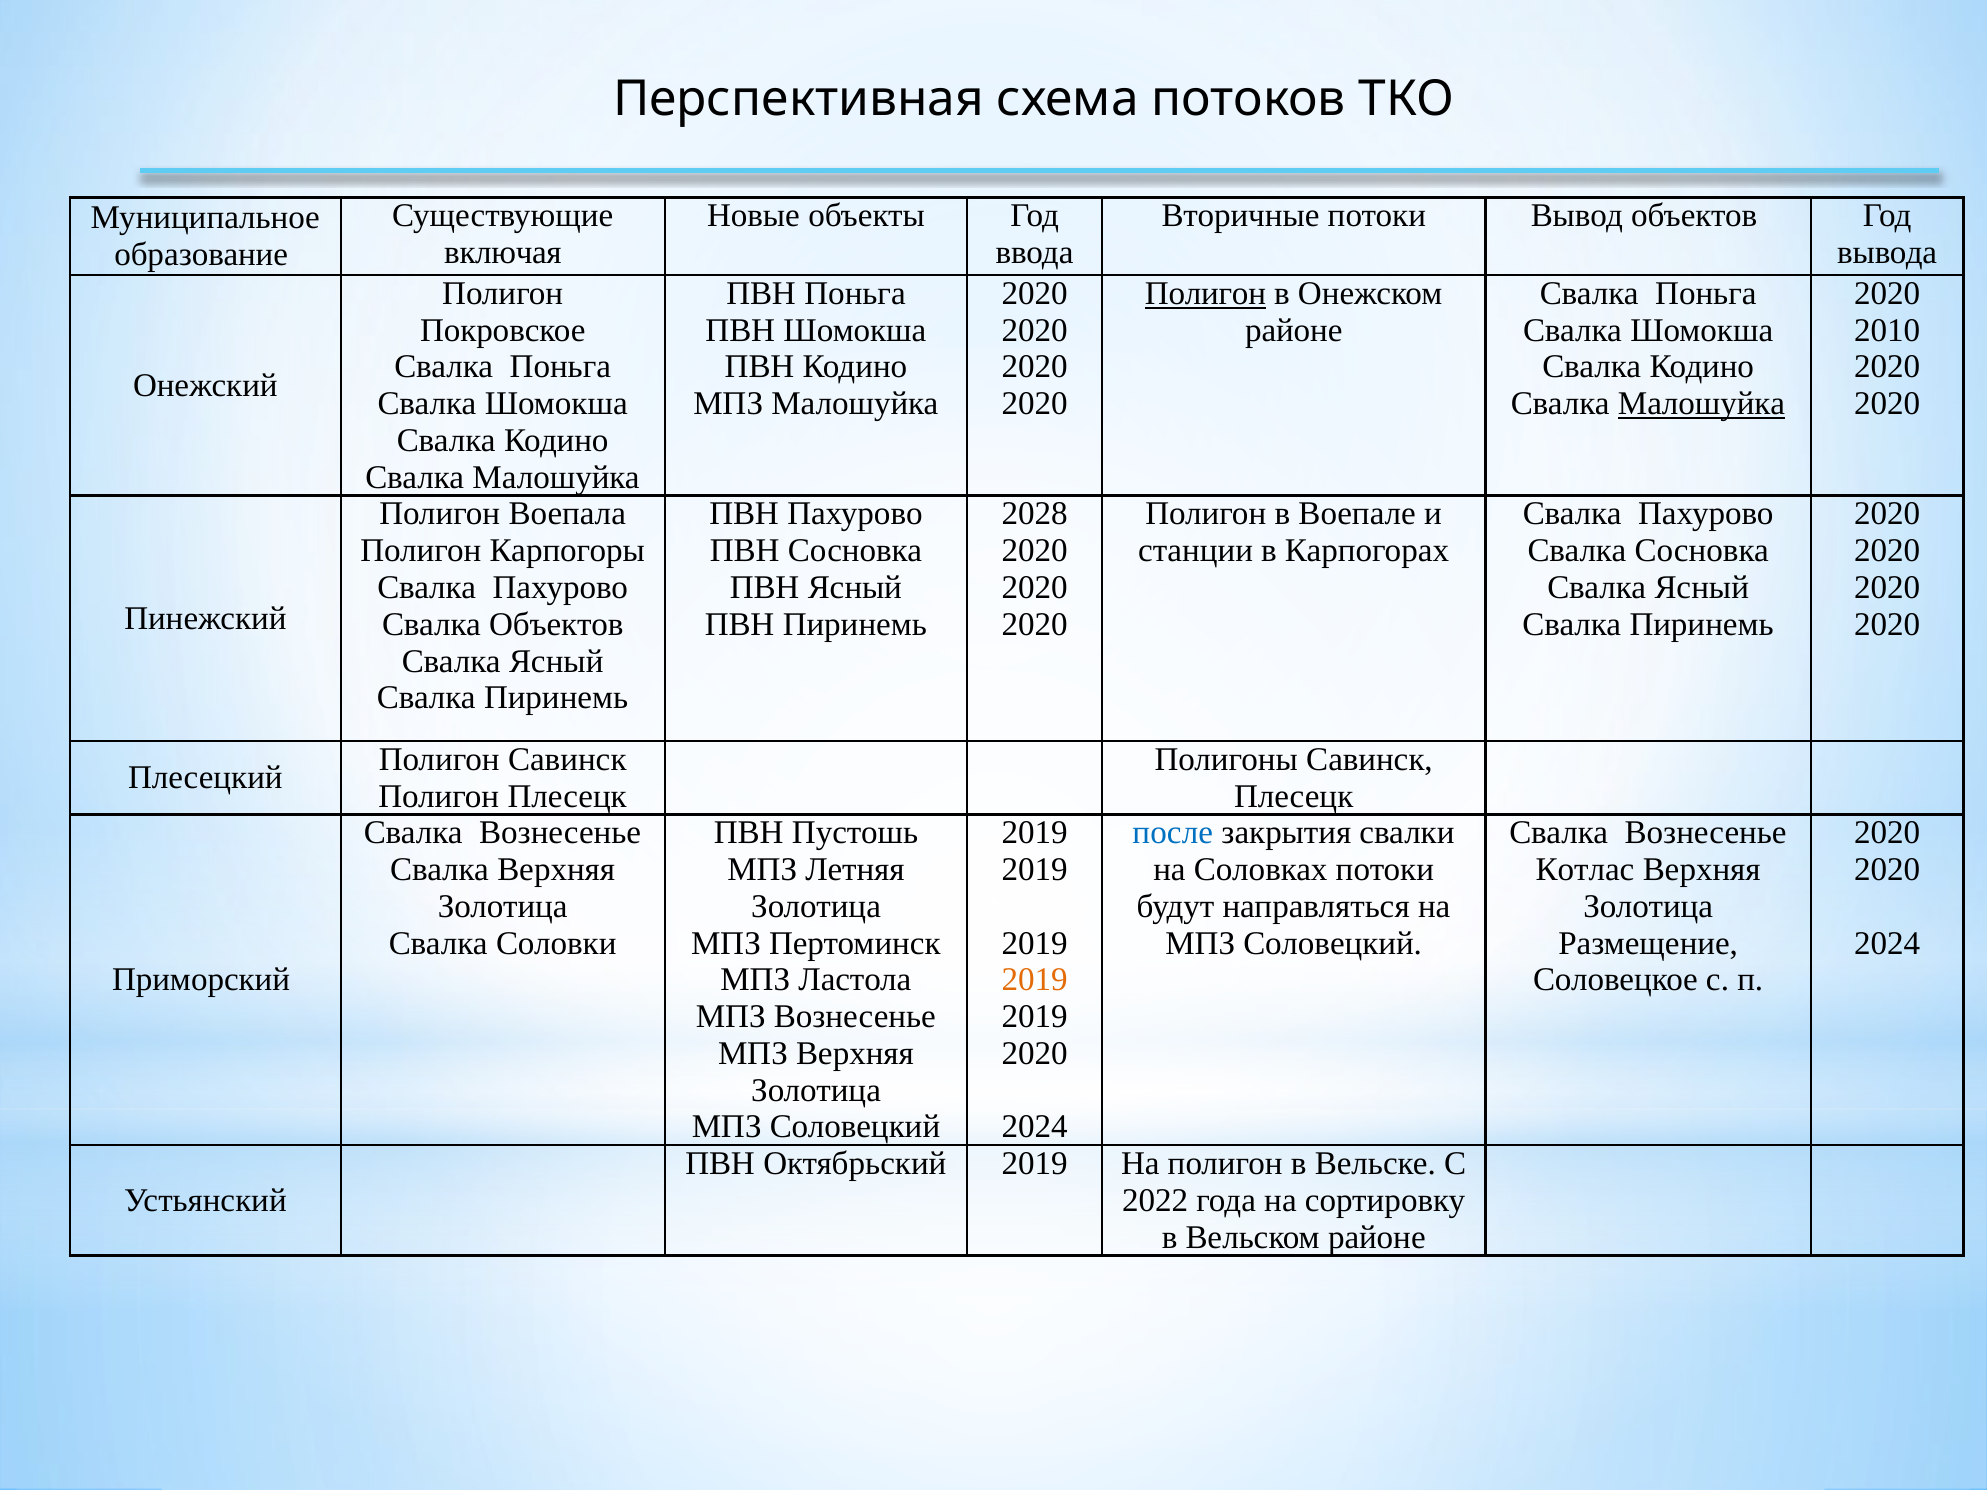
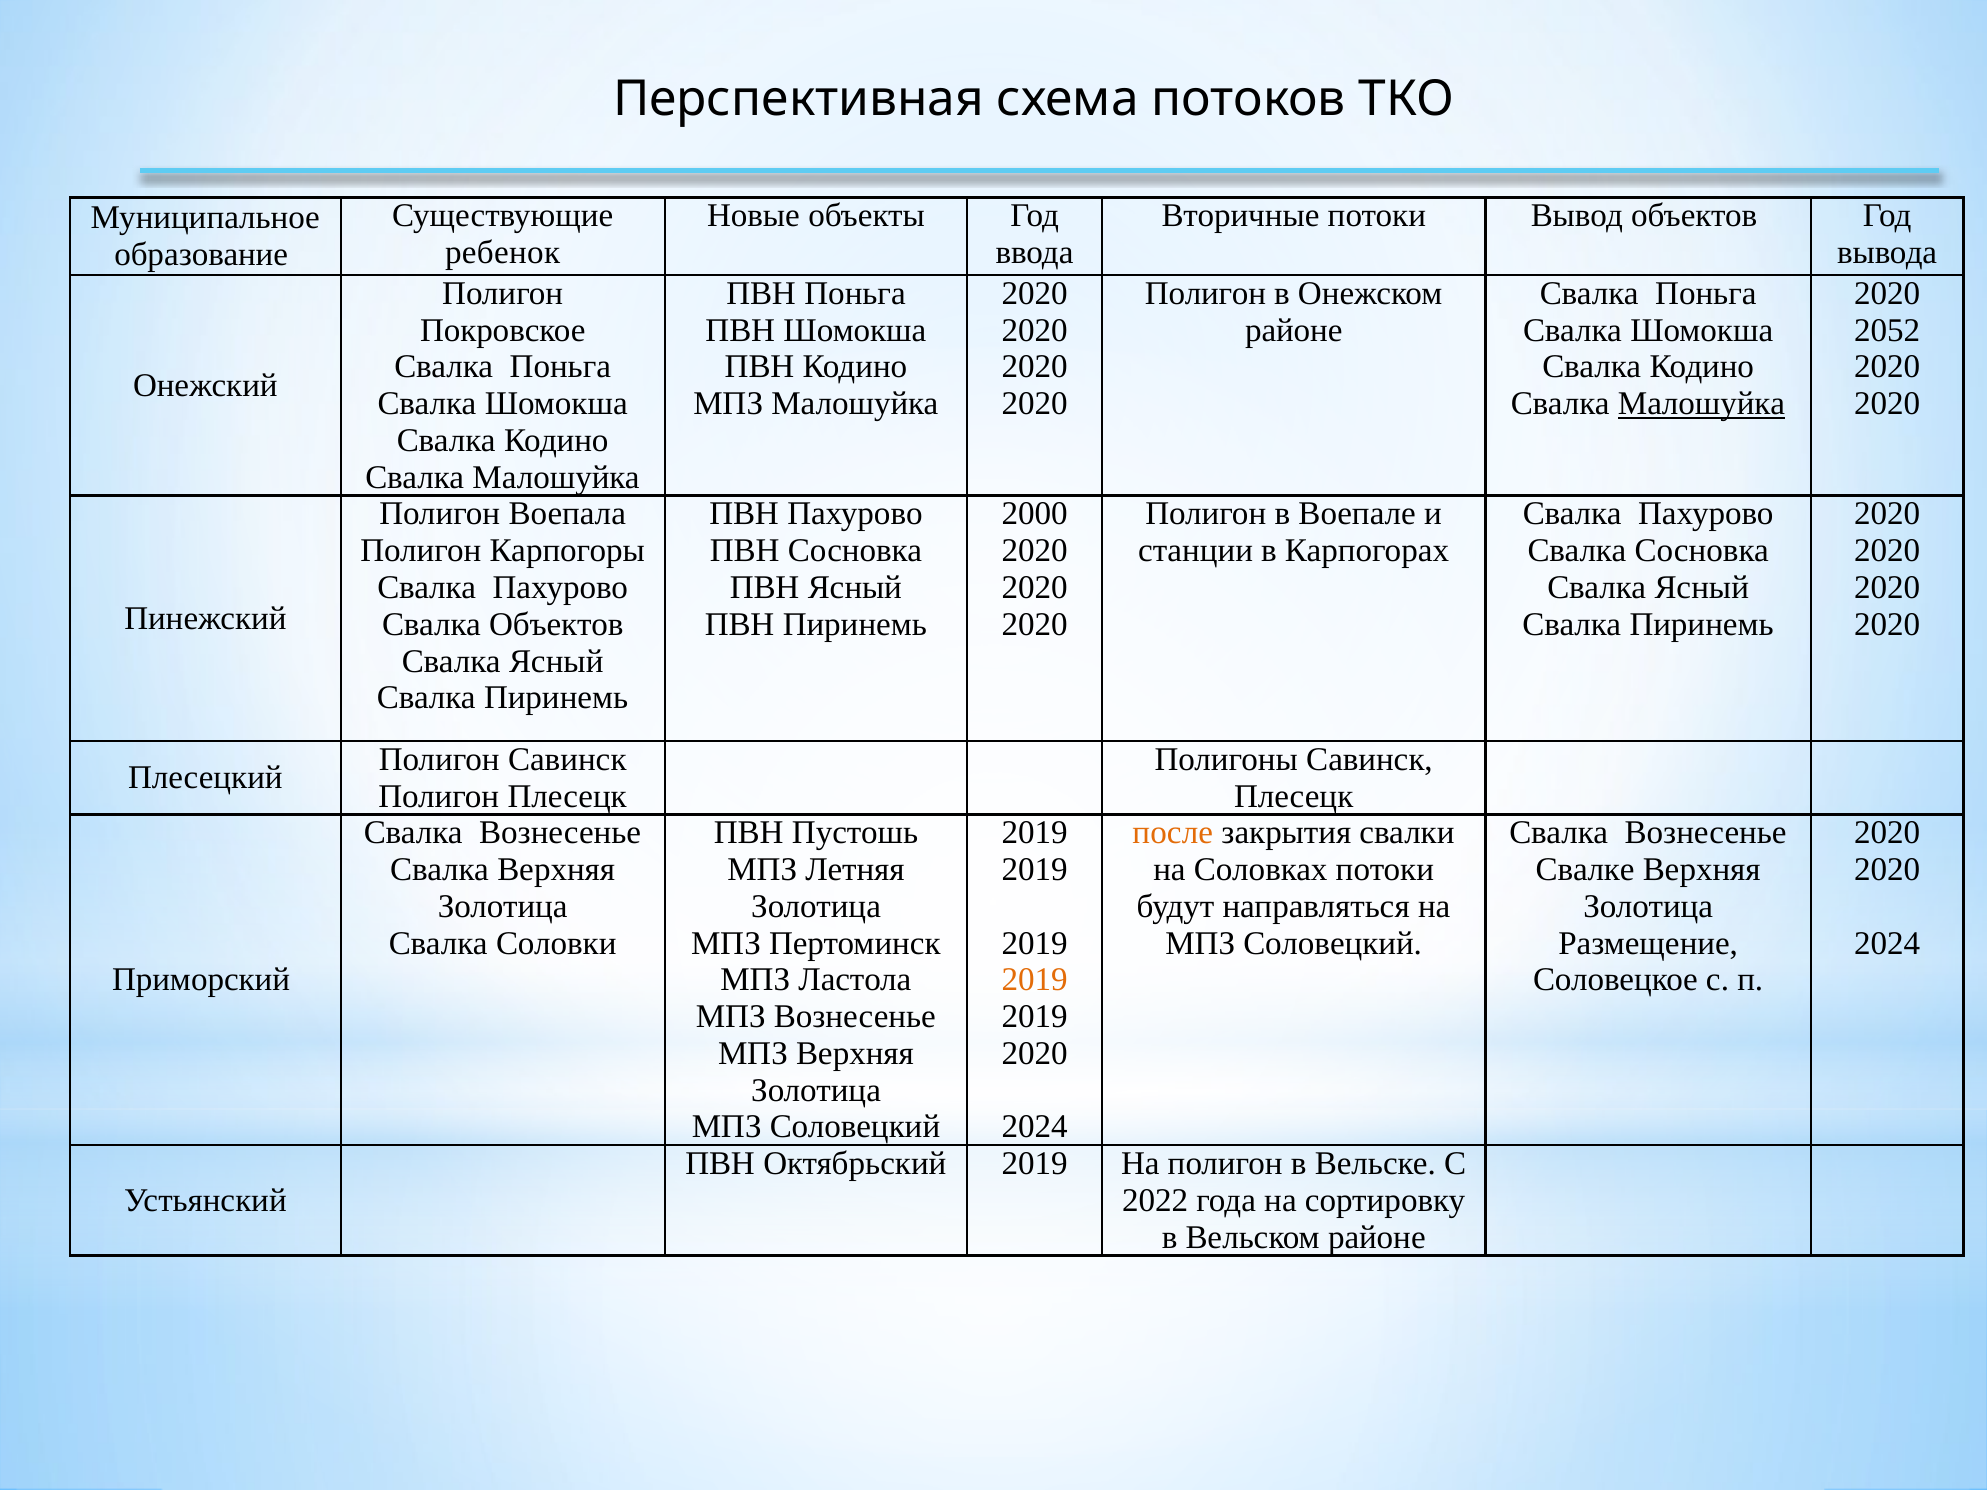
включая: включая -> ребенок
Полигон at (1205, 293) underline: present -> none
2010: 2010 -> 2052
2028: 2028 -> 2000
после colour: blue -> orange
Котлас: Котлас -> Свалке
